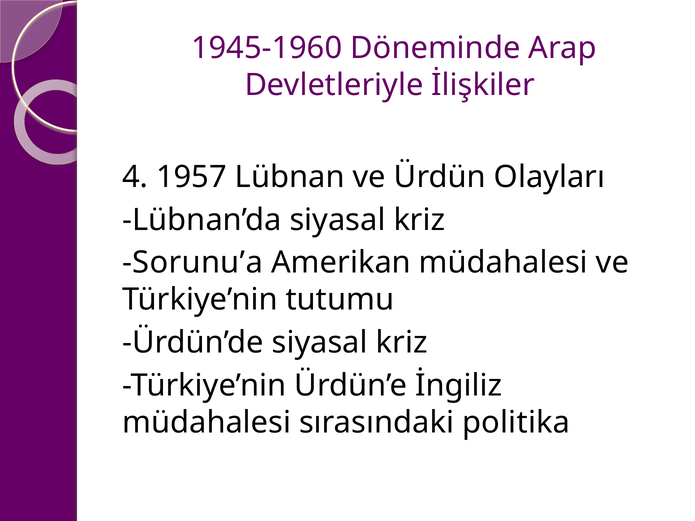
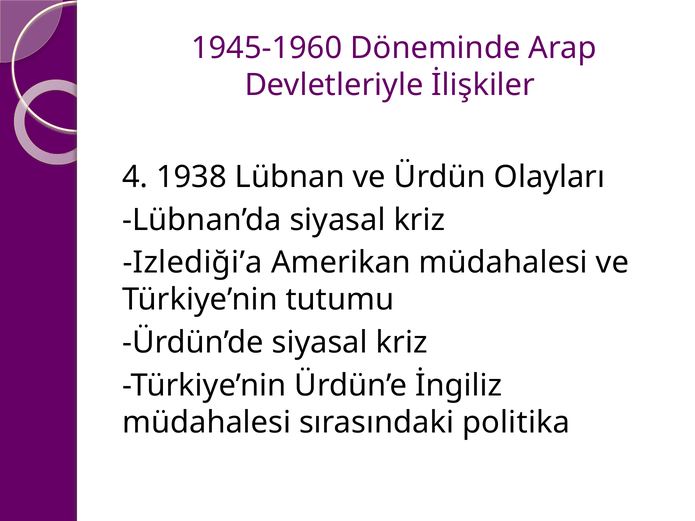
1957: 1957 -> 1938
Sorunu’a: Sorunu’a -> Izlediği’a
